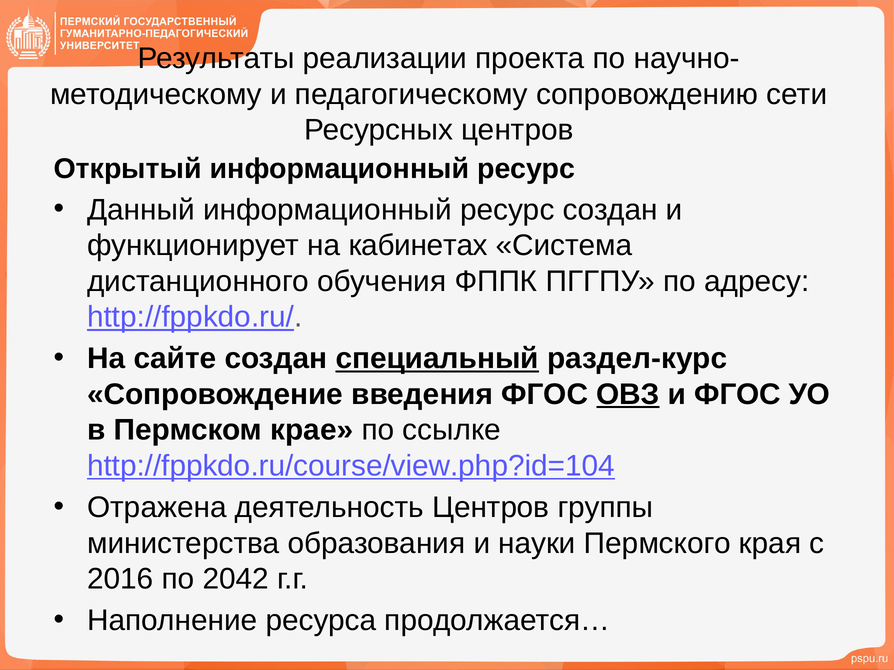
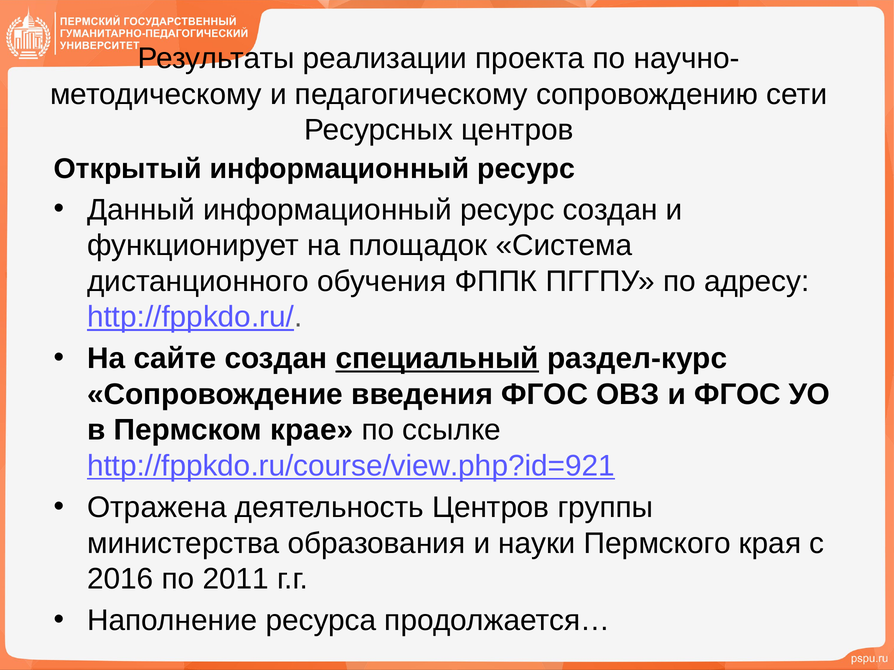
кабинетах: кабинетах -> площадок
ОВЗ underline: present -> none
http://fppkdo.ru/course/view.php?id=104: http://fppkdo.ru/course/view.php?id=104 -> http://fppkdo.ru/course/view.php?id=921
2042: 2042 -> 2011
